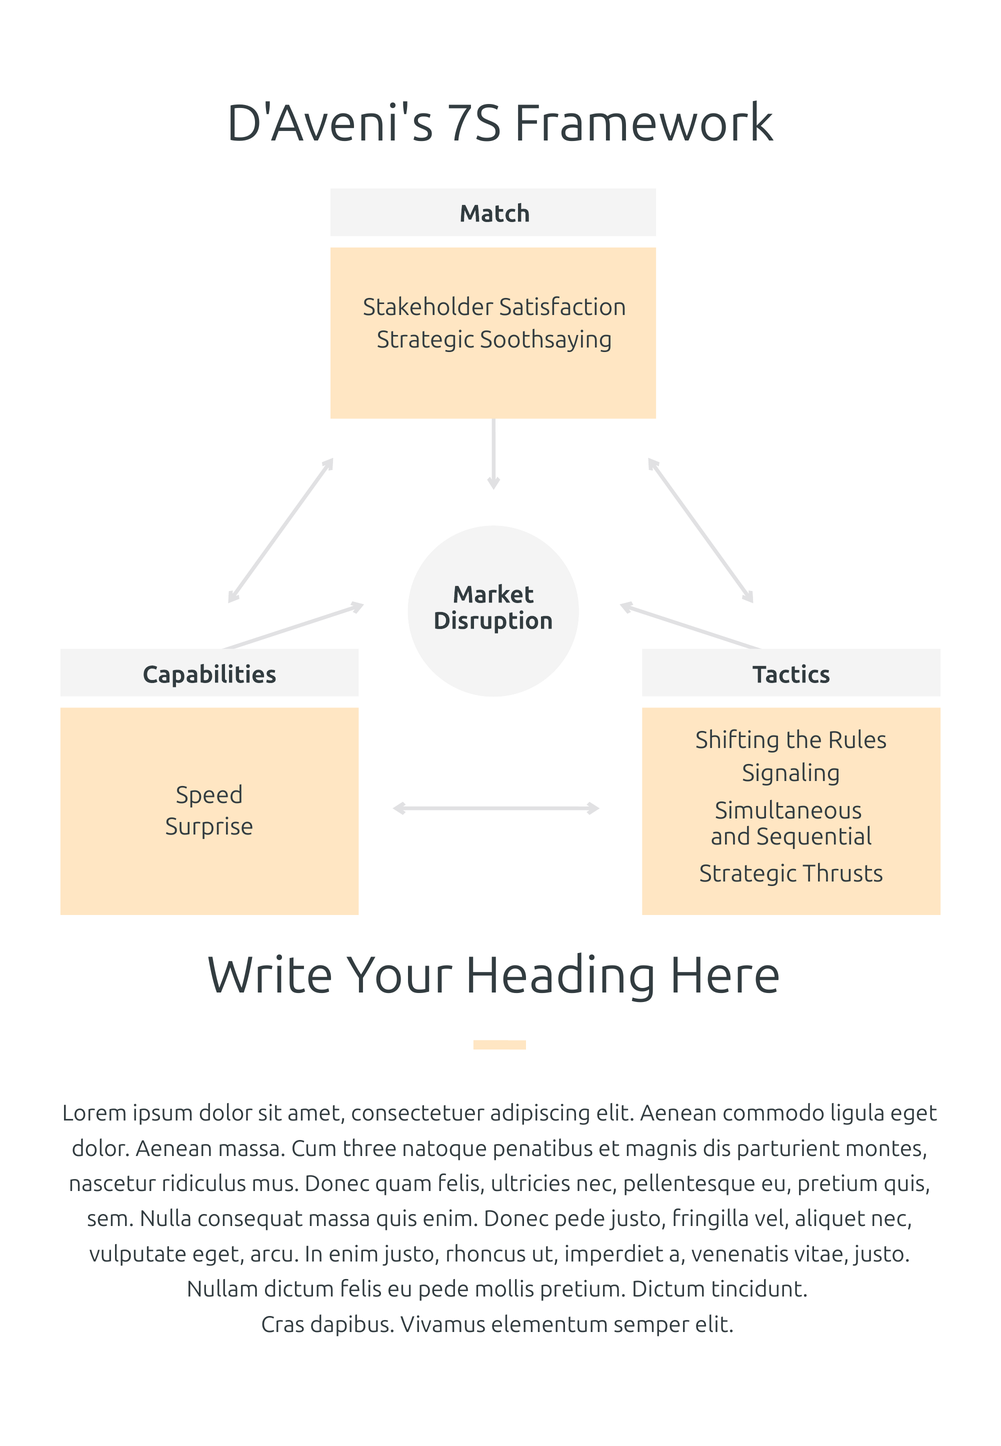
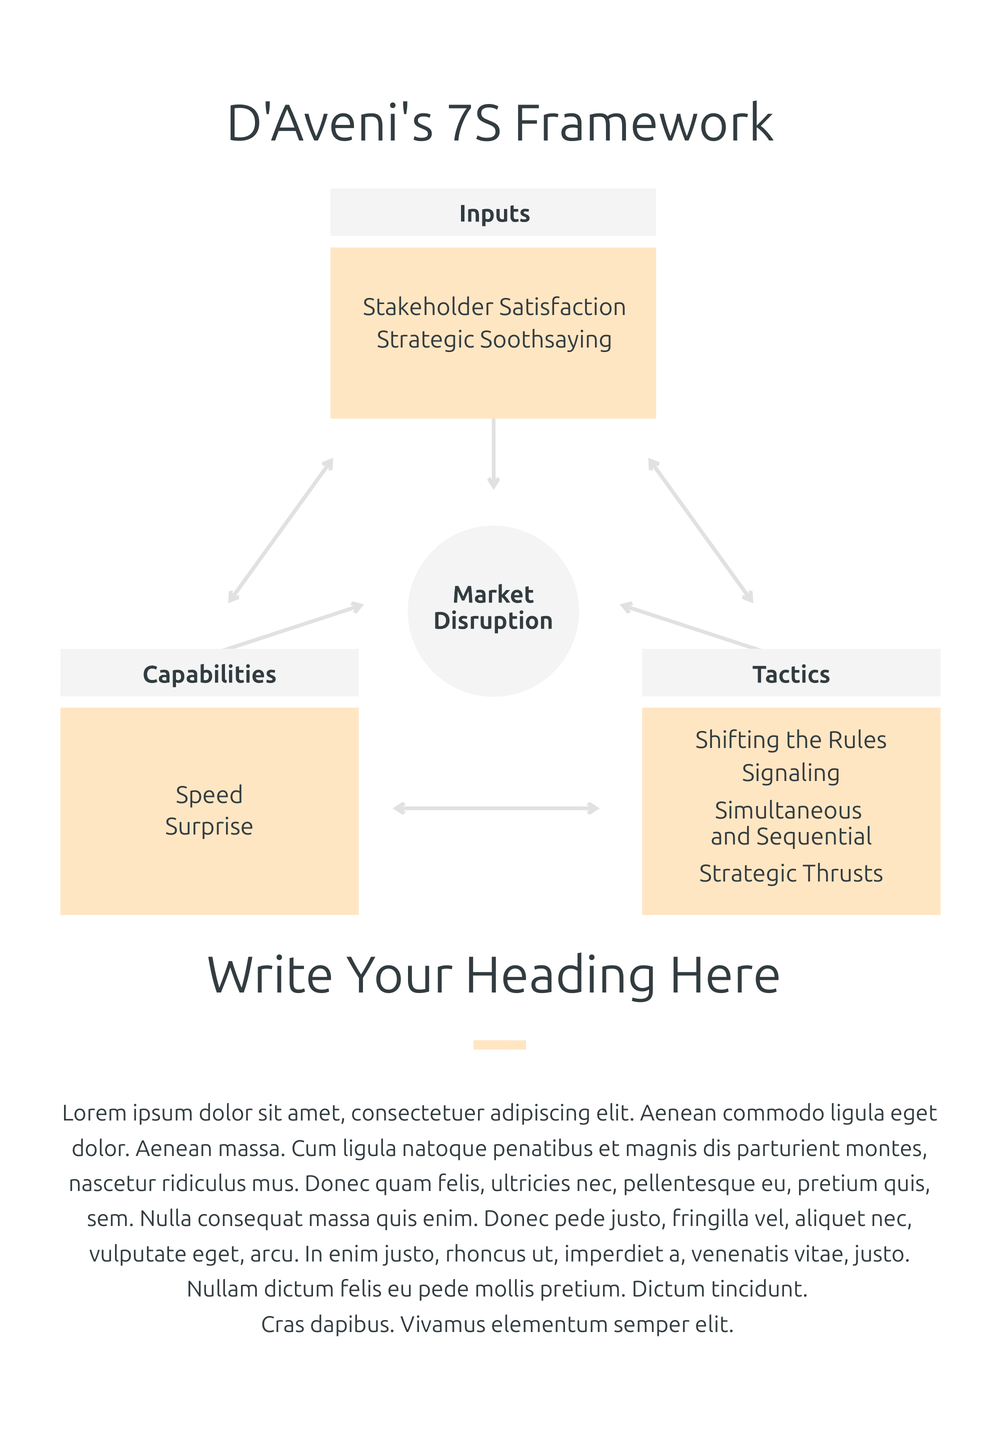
Match: Match -> Inputs
Cum three: three -> ligula
